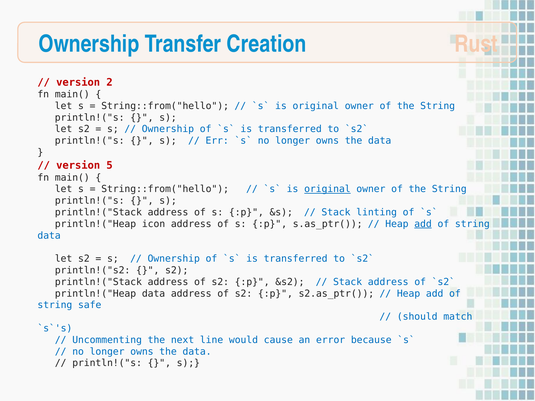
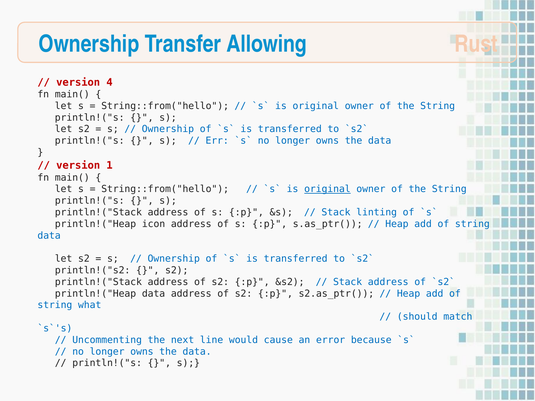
Creation: Creation -> Allowing
2: 2 -> 4
5: 5 -> 1
add at (423, 224) underline: present -> none
safe: safe -> what
